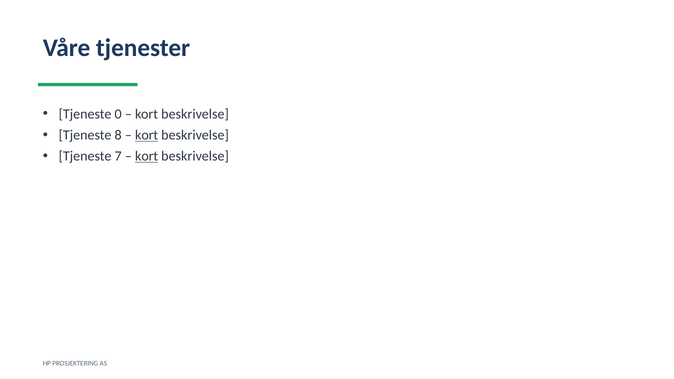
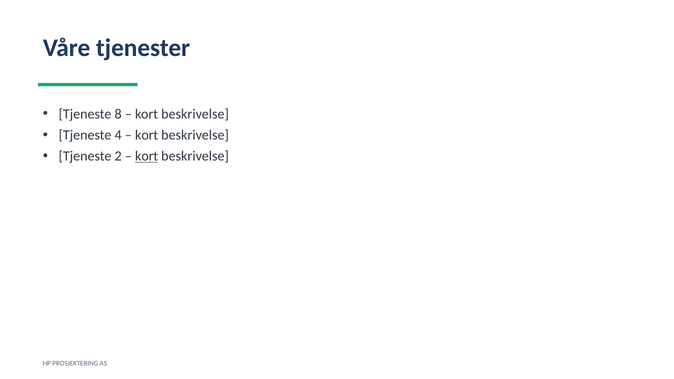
0: 0 -> 8
8: 8 -> 4
kort at (147, 135) underline: present -> none
7: 7 -> 2
